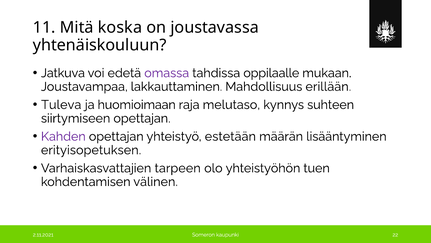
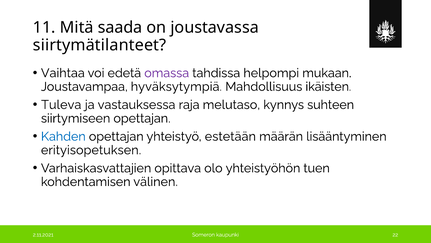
koska: koska -> saada
yhtenäiskouluun: yhtenäiskouluun -> siirtymätilanteet
Jatkuva: Jatkuva -> Vaihtaa
oppilaalle: oppilaalle -> helpompi
lakkauttaminen: lakkauttaminen -> hyväksytympiä
erillään: erillään -> ikäisten
huomioimaan: huomioimaan -> vastauksessa
Kahden colour: purple -> blue
tarpeen: tarpeen -> opittava
